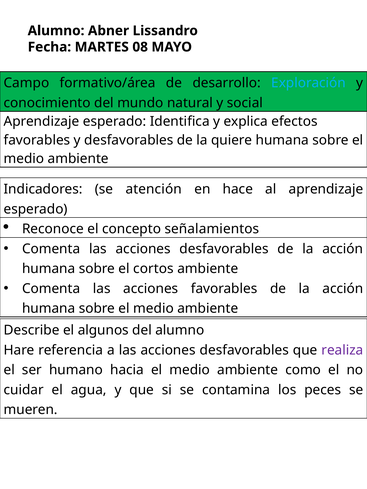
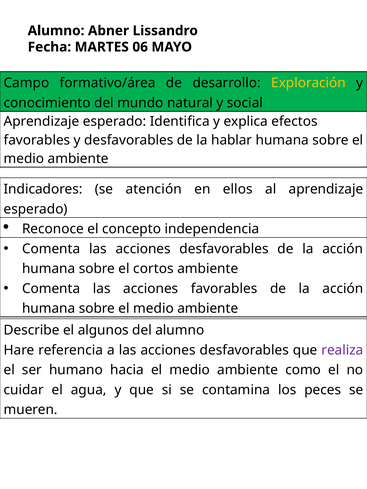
08: 08 -> 06
Exploración colour: light blue -> yellow
quiere: quiere -> hablar
hace: hace -> ellos
señalamientos: señalamientos -> independencia
